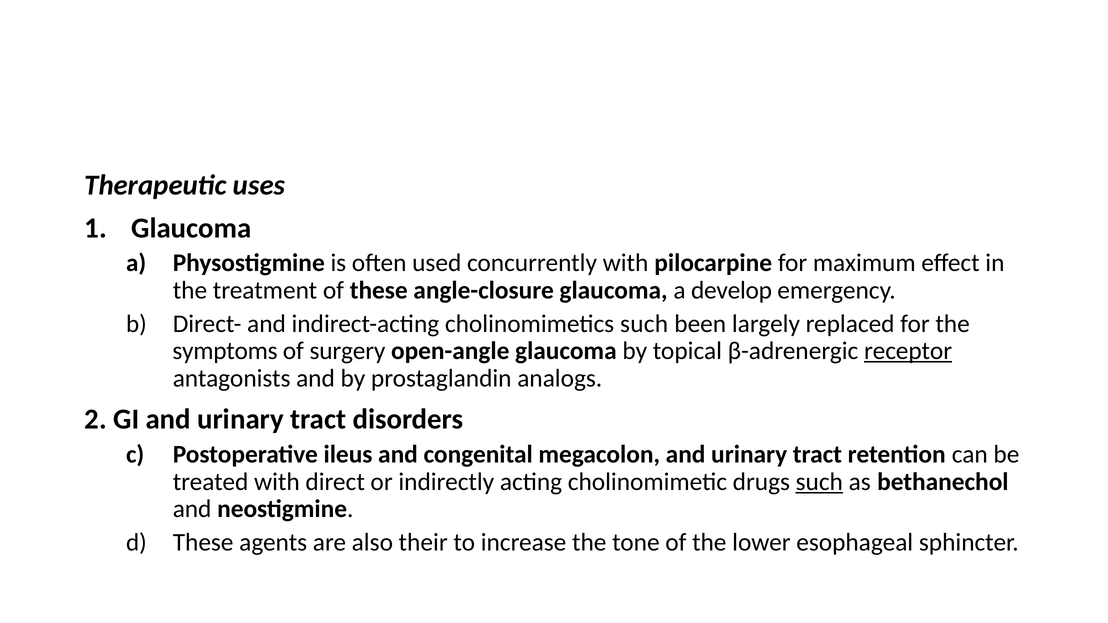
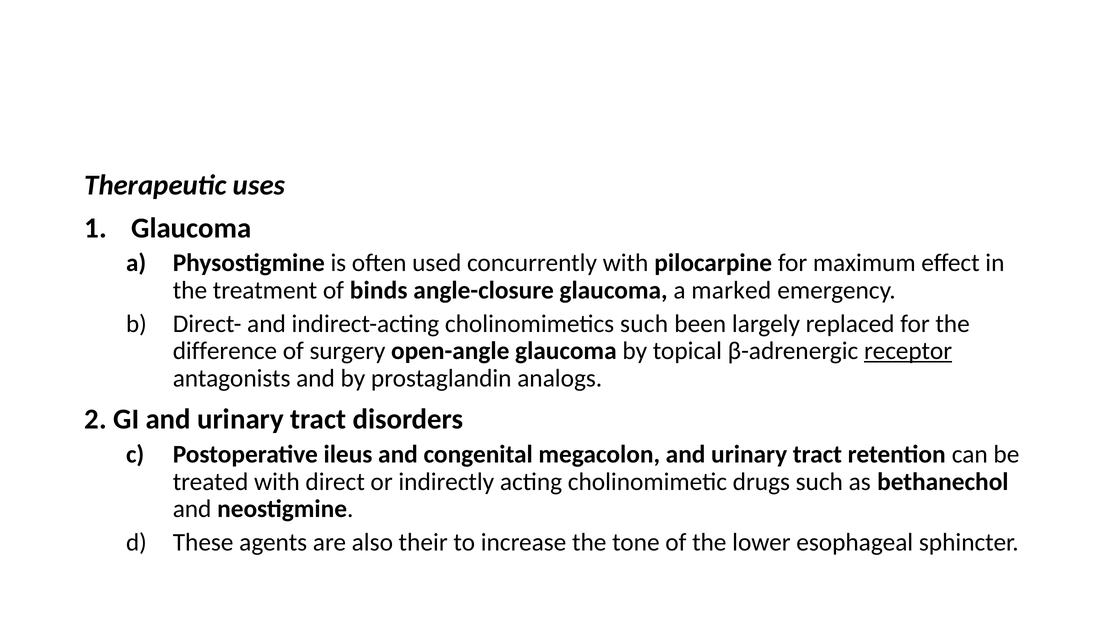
of these: these -> binds
develop: develop -> marked
symptoms: symptoms -> difference
such at (819, 482) underline: present -> none
